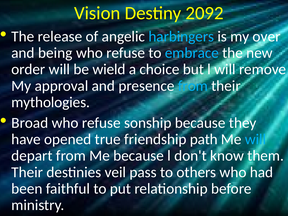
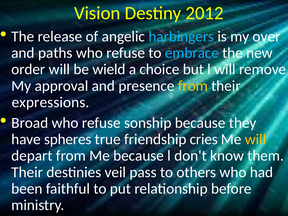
2092: 2092 -> 2012
being: being -> paths
from at (193, 86) colour: light blue -> yellow
mythologies: mythologies -> expressions
opened: opened -> spheres
path: path -> cries
will at (255, 139) colour: light blue -> yellow
